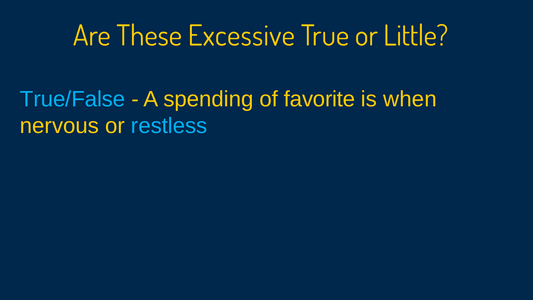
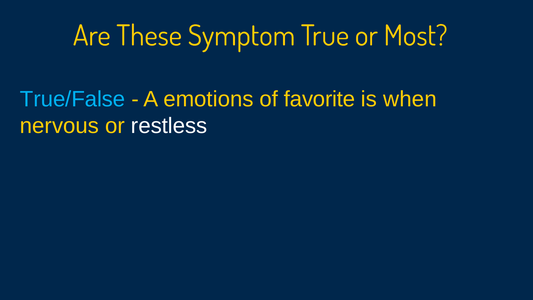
Excessive: Excessive -> Symptom
Little: Little -> Most
spending: spending -> emotions
restless colour: light blue -> white
